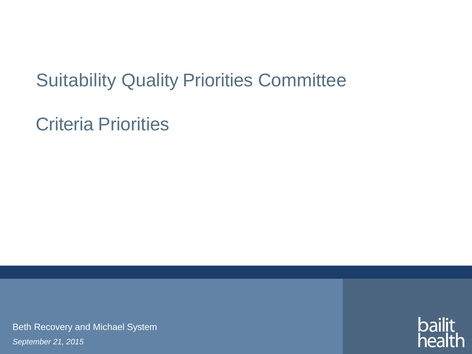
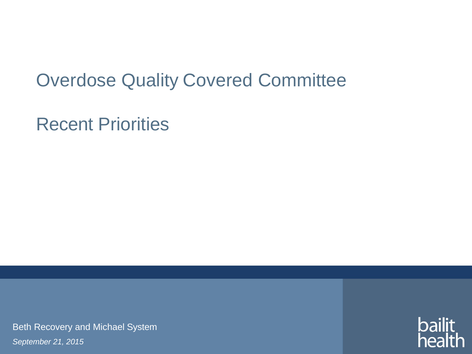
Suitability: Suitability -> Overdose
Quality Priorities: Priorities -> Covered
Criteria: Criteria -> Recent
